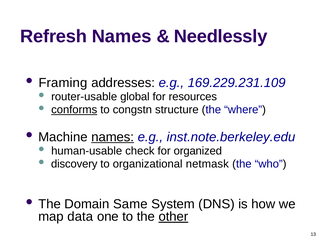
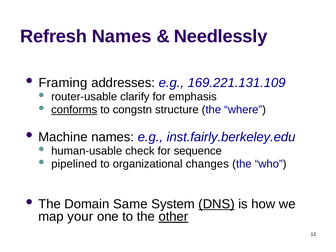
169.229.231.109: 169.229.231.109 -> 169.221.131.109
global: global -> clarify
resources: resources -> emphasis
names at (113, 137) underline: present -> none
inst.note.berkeley.edu: inst.note.berkeley.edu -> inst.fairly.berkeley.edu
organized: organized -> sequence
discovery: discovery -> pipelined
netmask: netmask -> changes
DNS underline: none -> present
data: data -> your
